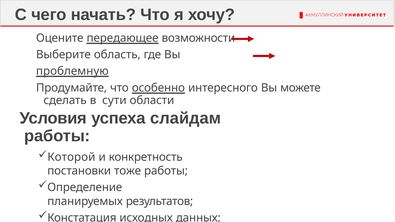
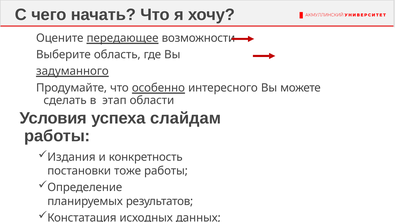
проблемную: проблемную -> задуманного
сути: сути -> этап
Которой: Которой -> Издания
